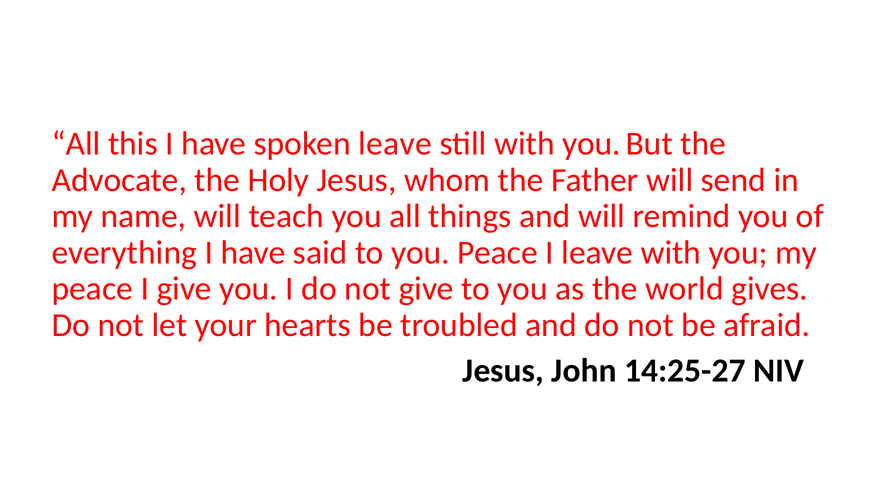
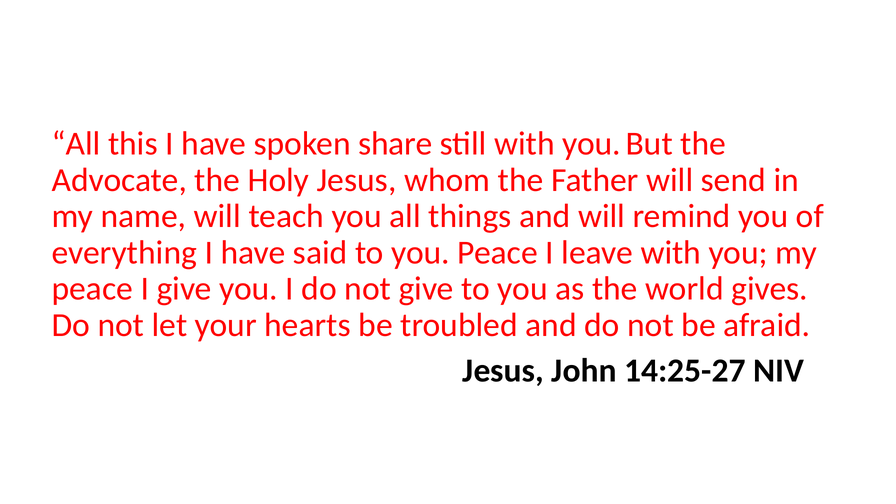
spoken leave: leave -> share
